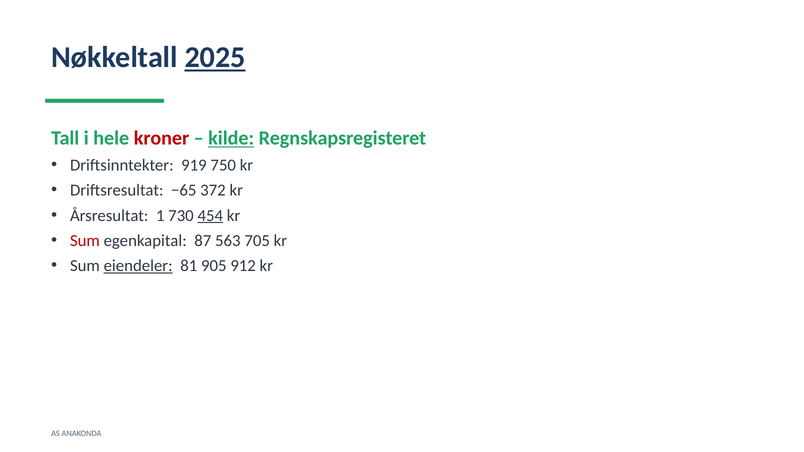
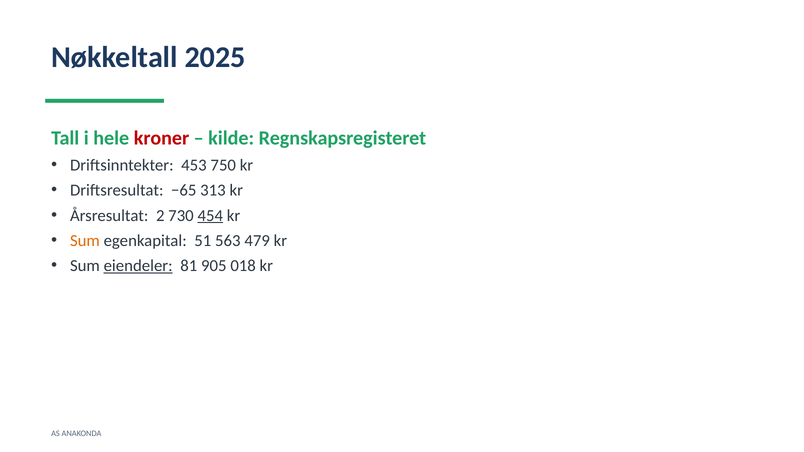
2025 underline: present -> none
kilde underline: present -> none
919: 919 -> 453
372: 372 -> 313
1: 1 -> 2
Sum at (85, 241) colour: red -> orange
87: 87 -> 51
705: 705 -> 479
912: 912 -> 018
